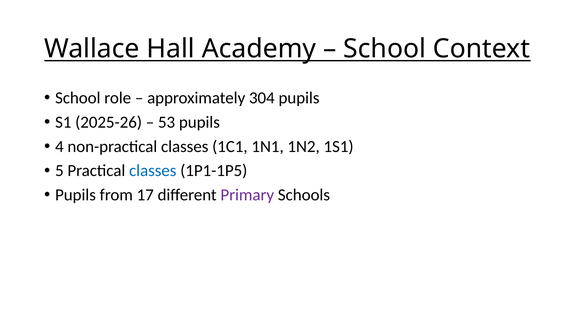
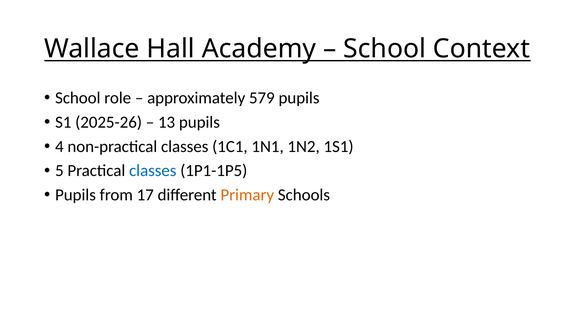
304: 304 -> 579
53: 53 -> 13
Primary colour: purple -> orange
